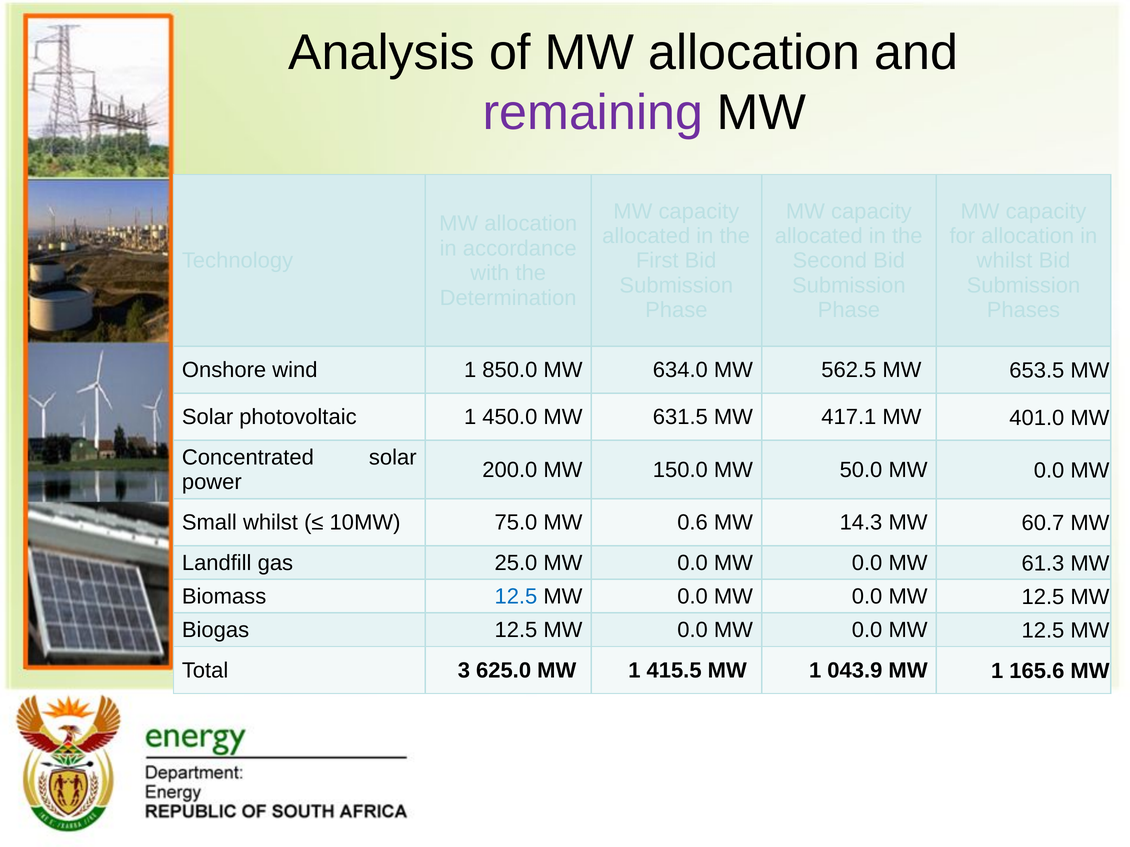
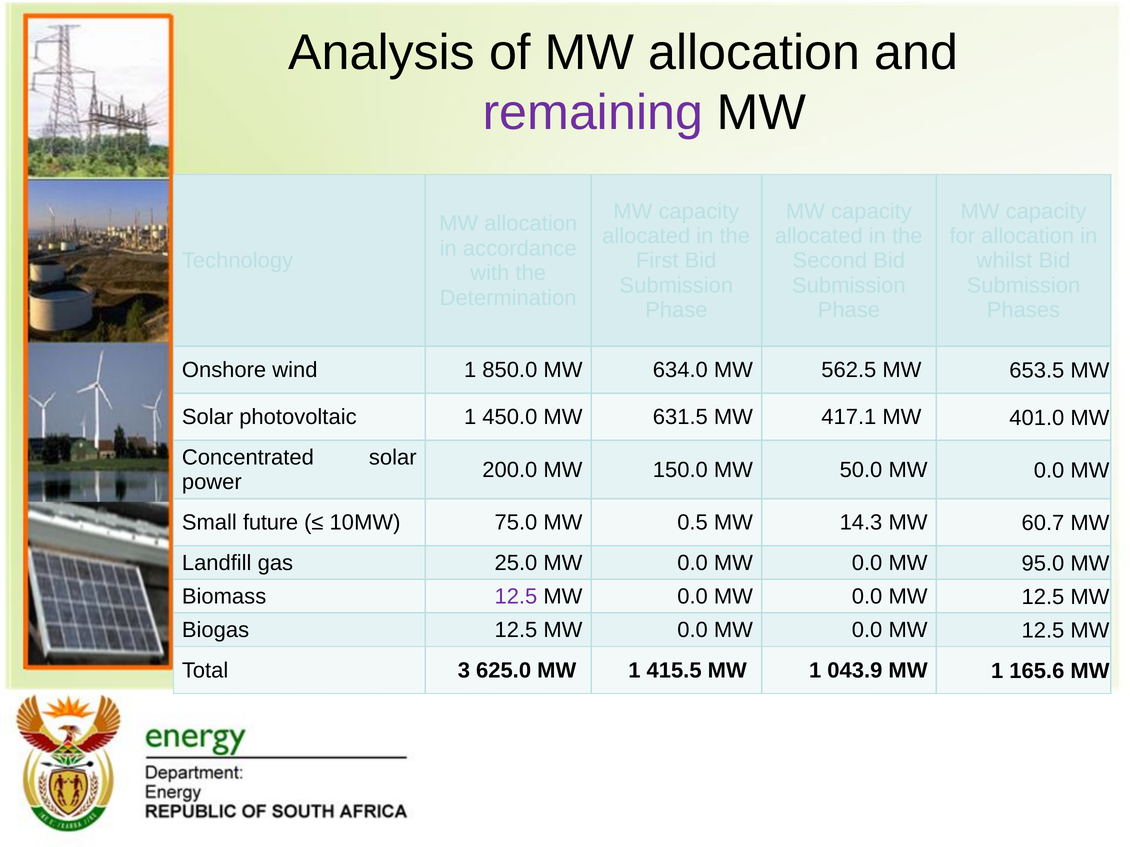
Small whilst: whilst -> future
0.6: 0.6 -> 0.5
61.3: 61.3 -> 95.0
12.5 at (516, 597) colour: blue -> purple
